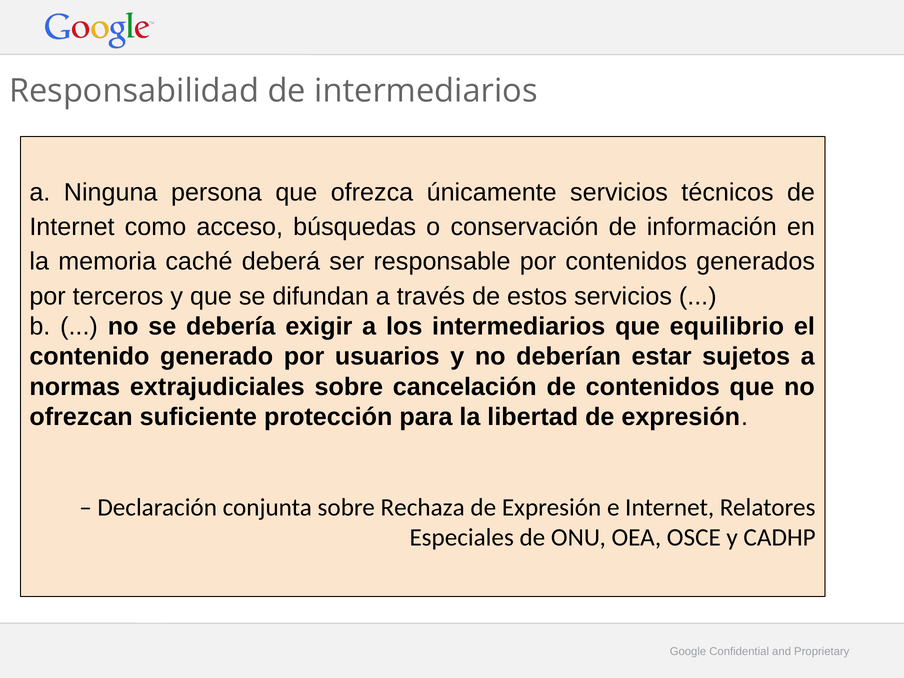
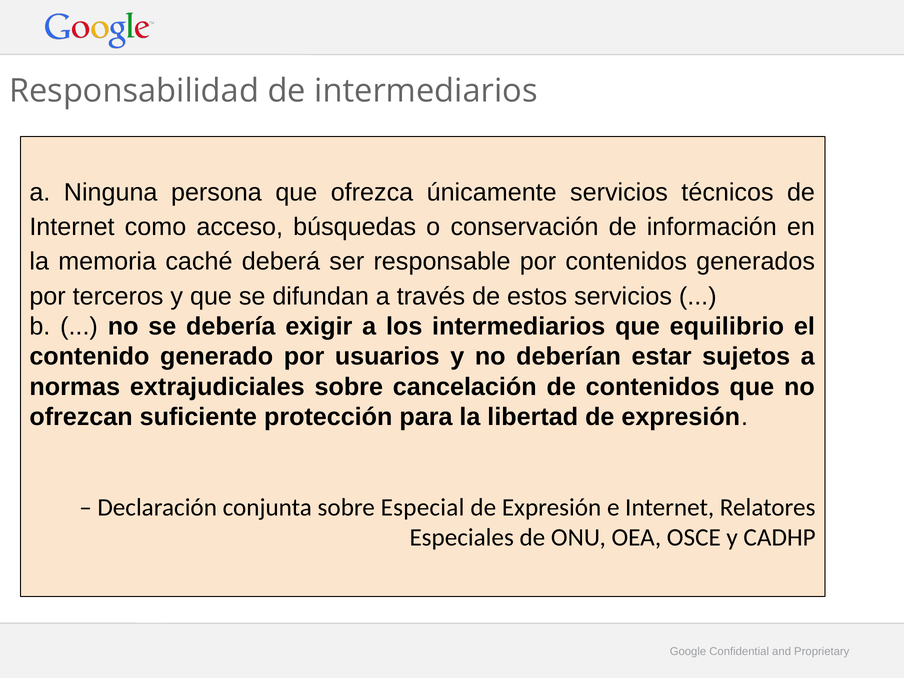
Rechaza: Rechaza -> Especial
